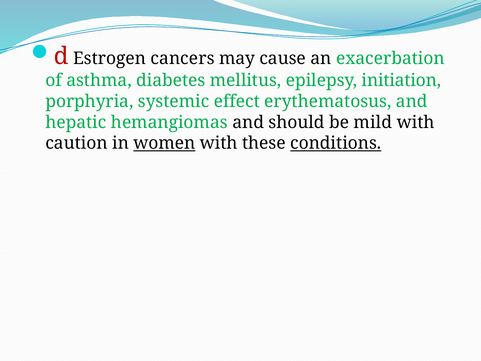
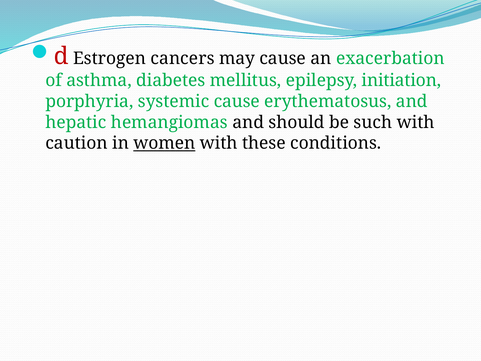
systemic effect: effect -> cause
mild: mild -> such
conditions underline: present -> none
